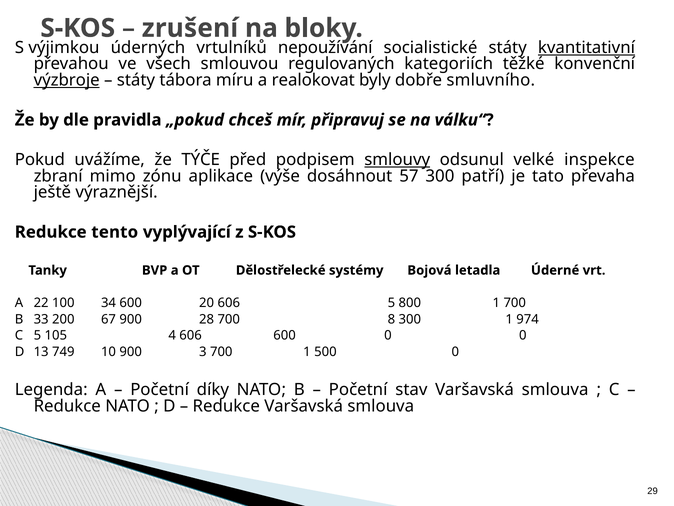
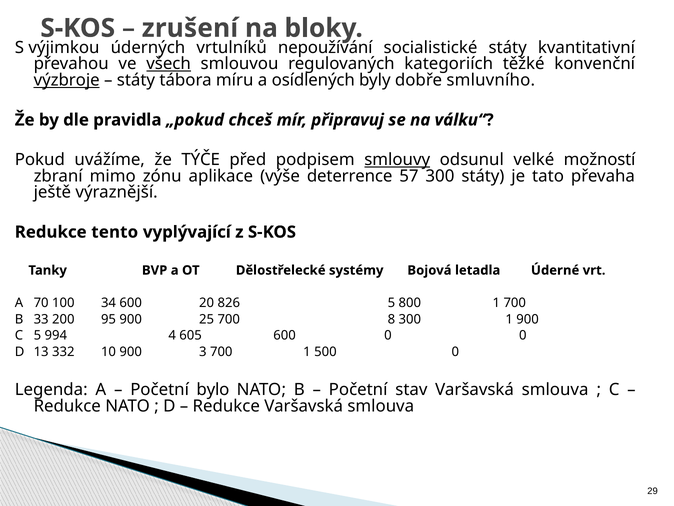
kvantitativní underline: present -> none
všech underline: none -> present
realokovat: realokovat -> osídlených
inspekce: inspekce -> možností
dosáhnout: dosáhnout -> deterrence
300 patří: patří -> státy
22: 22 -> 70
20 606: 606 -> 826
67: 67 -> 95
28: 28 -> 25
1 974: 974 -> 900
105: 105 -> 994
4 606: 606 -> 605
749: 749 -> 332
díky: díky -> bylo
